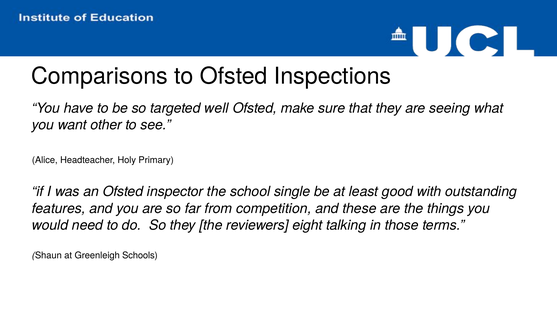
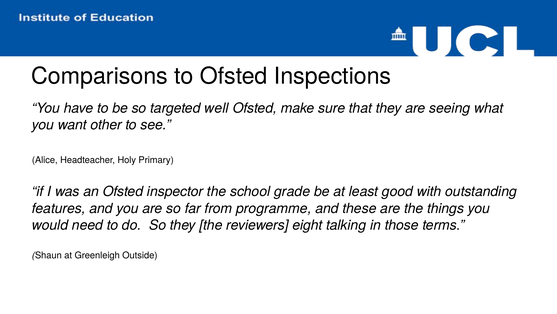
single: single -> grade
competition: competition -> programme
Schools: Schools -> Outside
